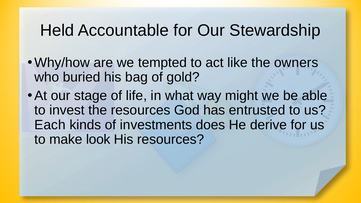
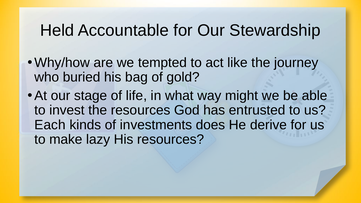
owners: owners -> journey
look: look -> lazy
